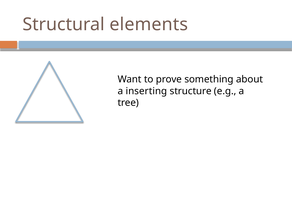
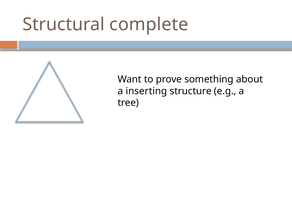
elements: elements -> complete
